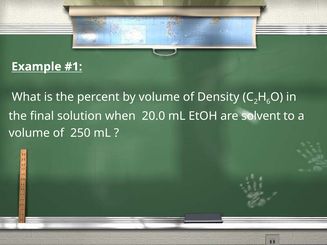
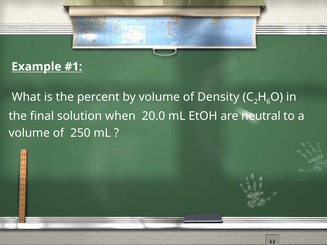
solvent: solvent -> neutral
